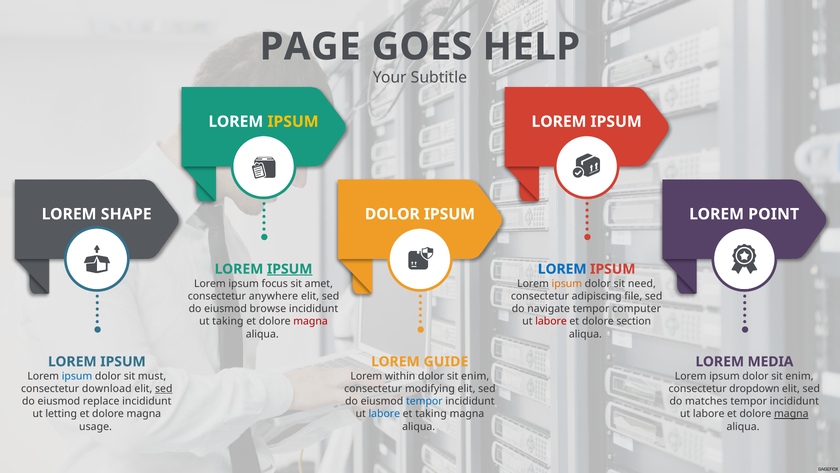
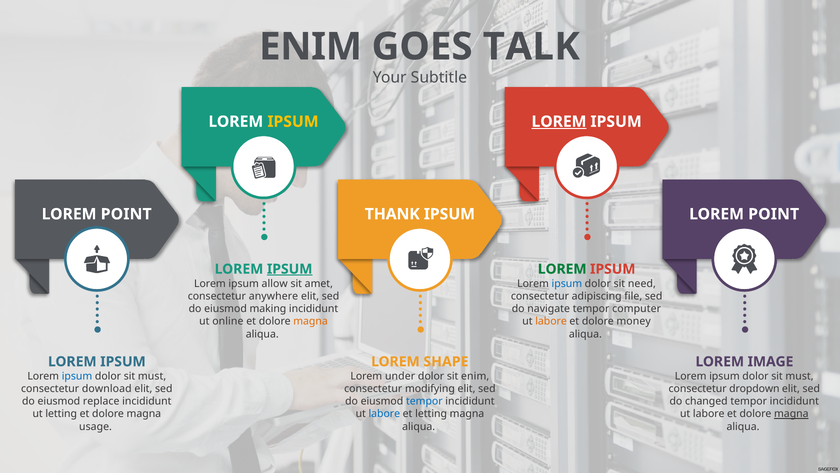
PAGE at (310, 47): PAGE -> ENIM
HELP: HELP -> TALK
LOREM at (559, 121) underline: none -> present
SHAPE at (126, 214): SHAPE -> POINT
DOLOR at (392, 214): DOLOR -> THANK
LOREM at (562, 269) colour: blue -> green
focus: focus -> allow
ipsum at (567, 283) colour: orange -> blue
browse: browse -> making
ut taking: taking -> online
magna at (311, 321) colour: red -> orange
labore at (551, 321) colour: red -> orange
section: section -> money
GUIDE: GUIDE -> SHAPE
MEDIA: MEDIA -> IMAGE
within: within -> under
enim at (800, 376): enim -> must
sed at (164, 388) underline: present -> none
matches: matches -> changed
et taking: taking -> letting
